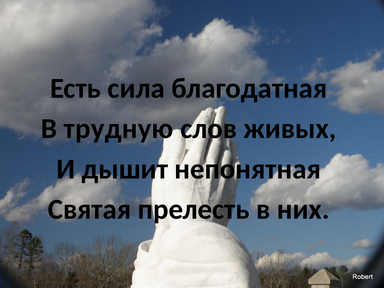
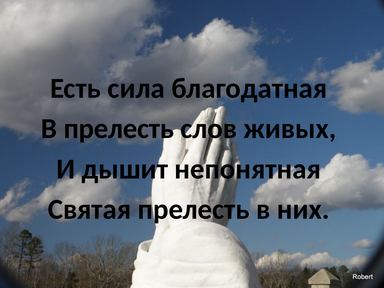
В трудную: трудную -> прелесть
